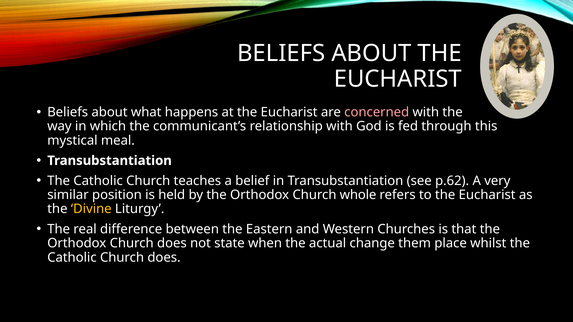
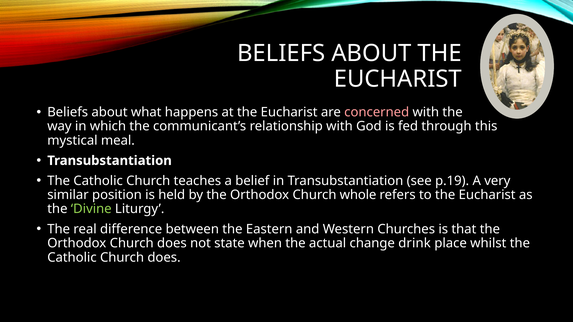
p.62: p.62 -> p.19
Divine colour: yellow -> light green
them: them -> drink
